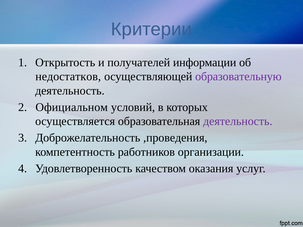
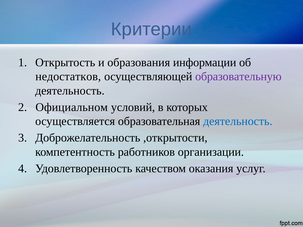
получателей: получателей -> образования
деятельность at (238, 121) colour: purple -> blue
,проведения: ,проведения -> ,открытости
